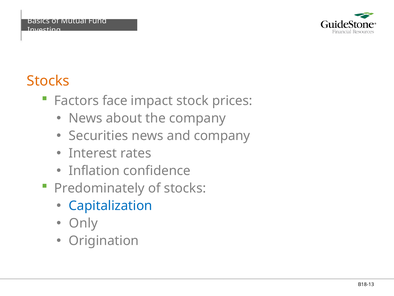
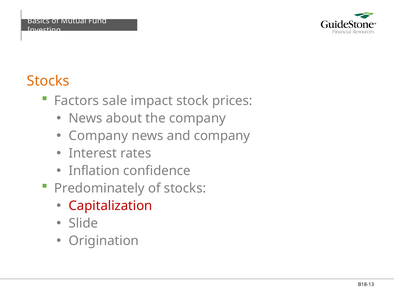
face: face -> sale
Securities at (98, 136): Securities -> Company
Capitalization colour: blue -> red
Only: Only -> Slide
